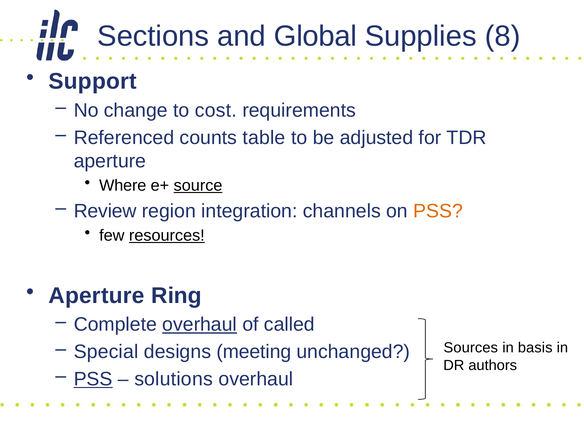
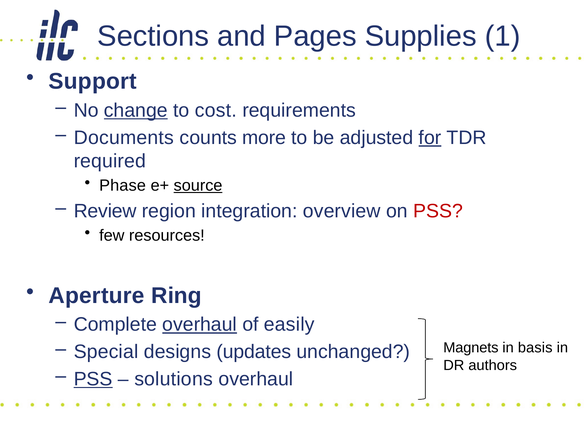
Global: Global -> Pages
8: 8 -> 1
change underline: none -> present
Referenced: Referenced -> Documents
table: table -> more
for underline: none -> present
aperture at (110, 161): aperture -> required
Where: Where -> Phase
channels: channels -> overview
PSS at (438, 211) colour: orange -> red
resources underline: present -> none
called: called -> easily
Sources: Sources -> Magnets
meeting: meeting -> updates
